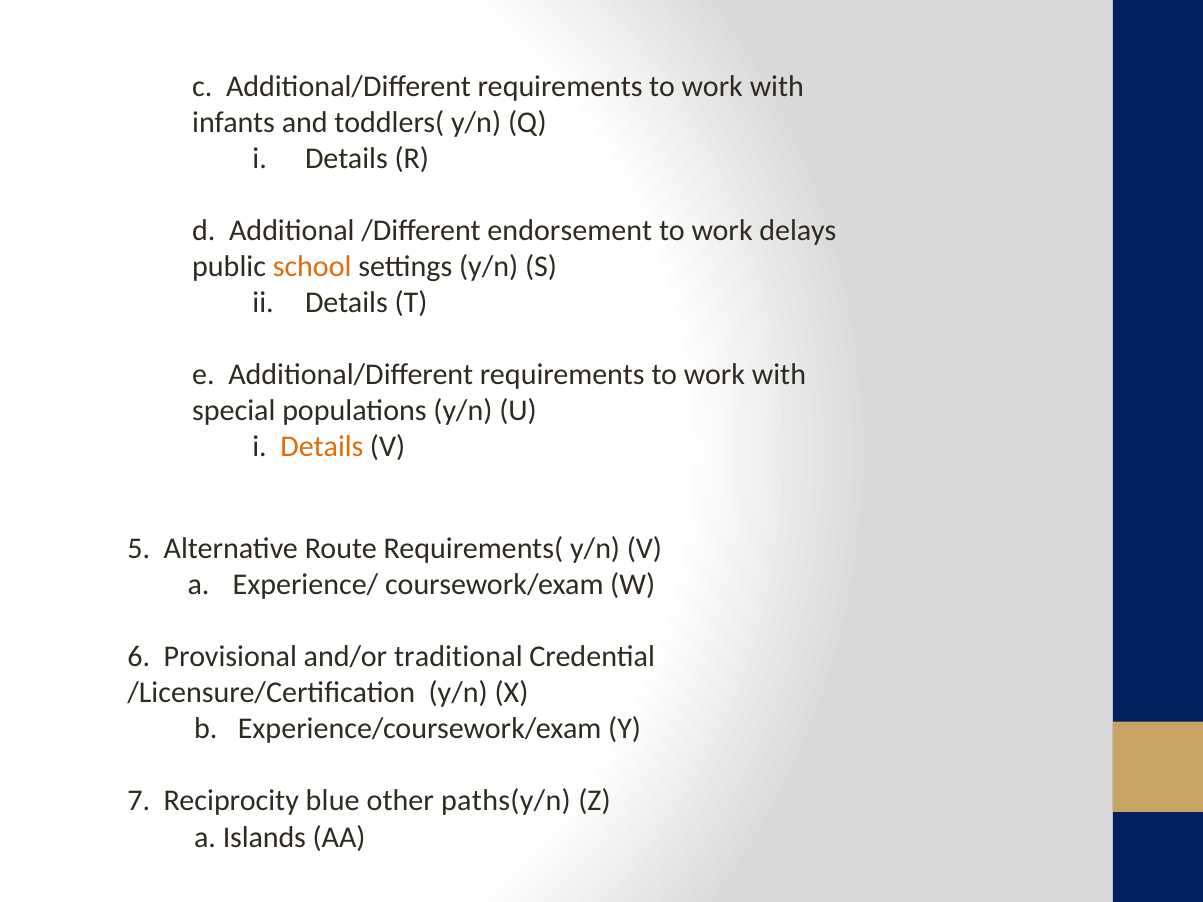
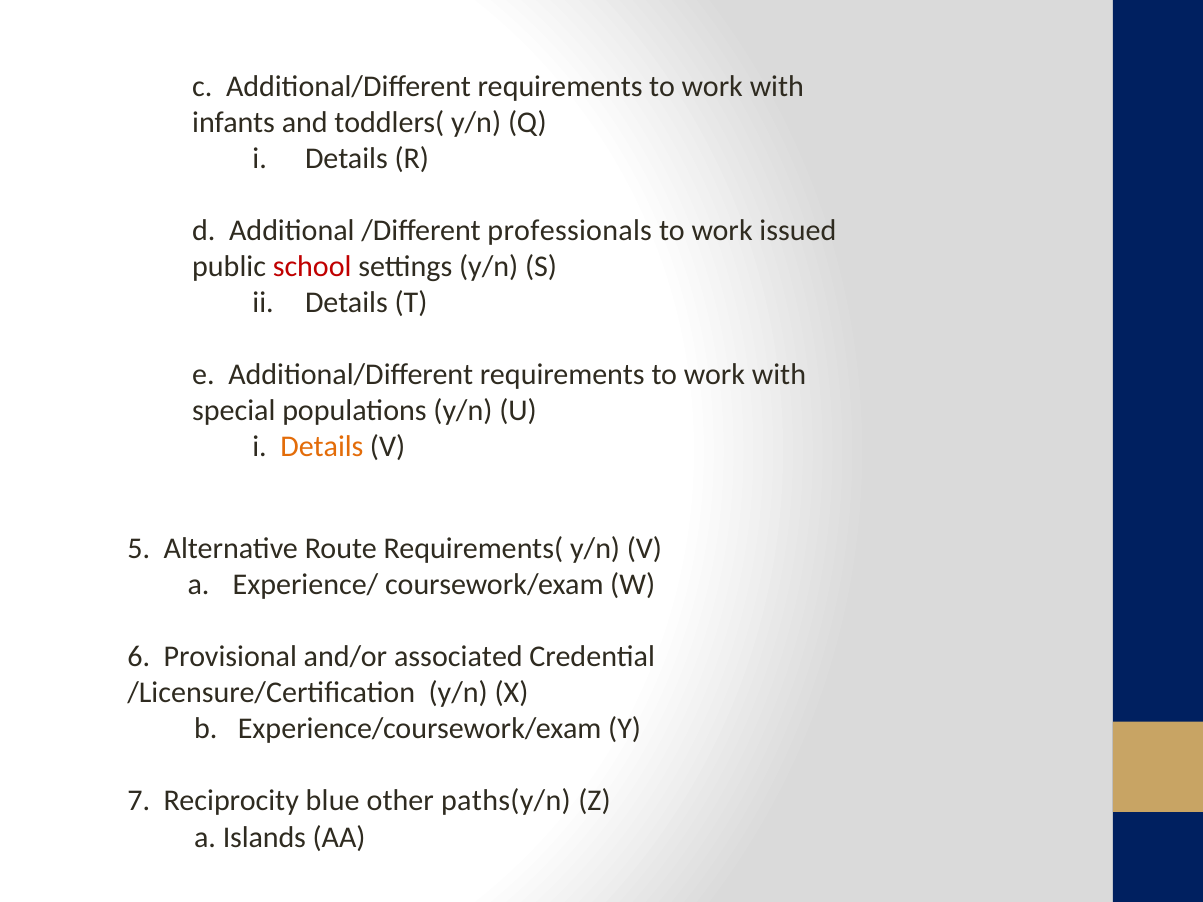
endorsement: endorsement -> professionals
delays: delays -> issued
school colour: orange -> red
traditional: traditional -> associated
